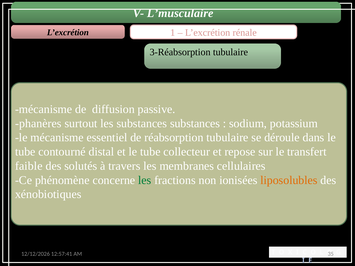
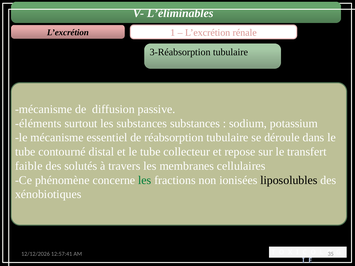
L’musculaire: L’musculaire -> L’éliminables
phanères: phanères -> éléments
liposolubles colour: orange -> black
